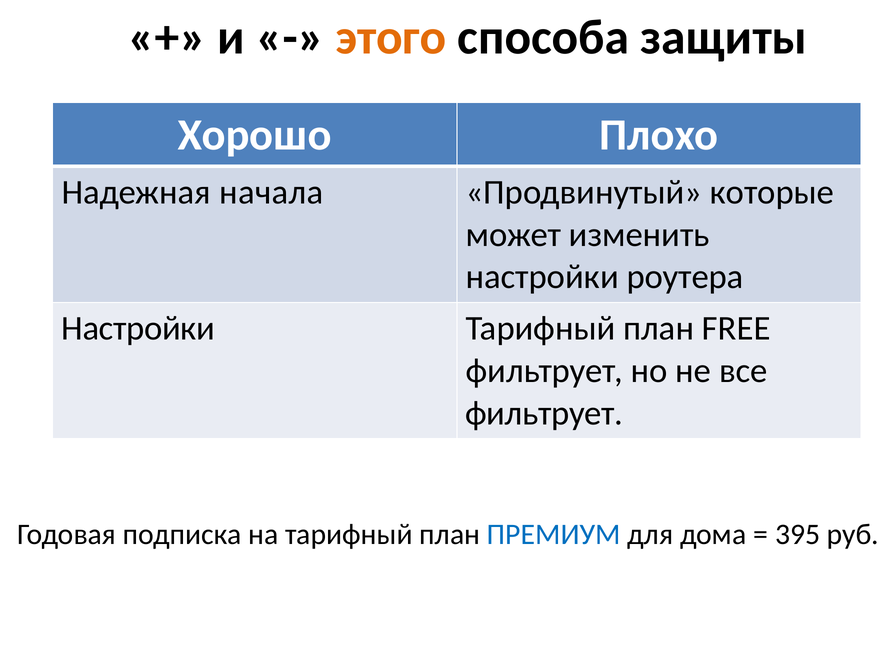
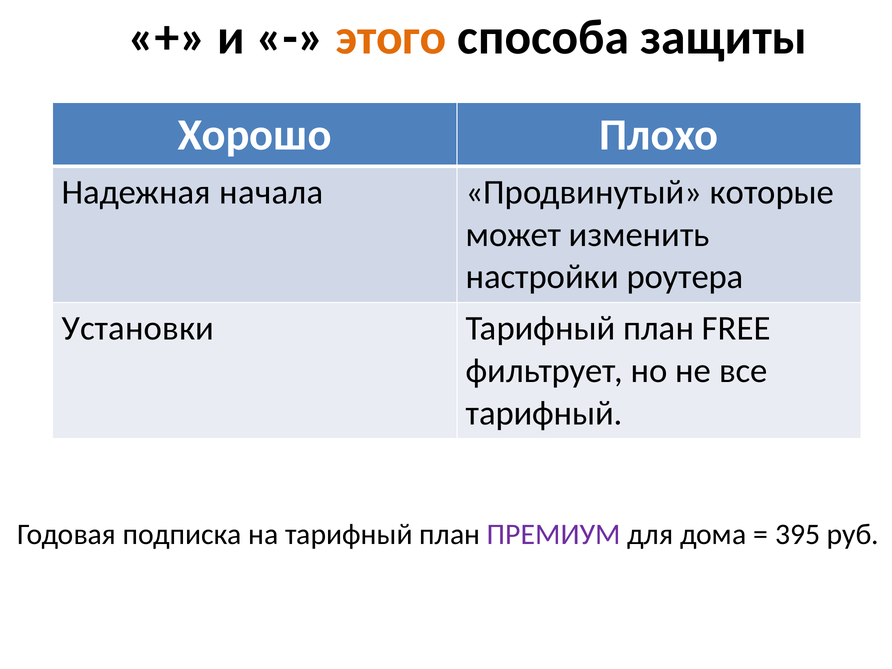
Настройки at (138, 328): Настройки -> Установки
фильтрует at (544, 413): фильтрует -> тарифный
ПРЕМИУМ colour: blue -> purple
